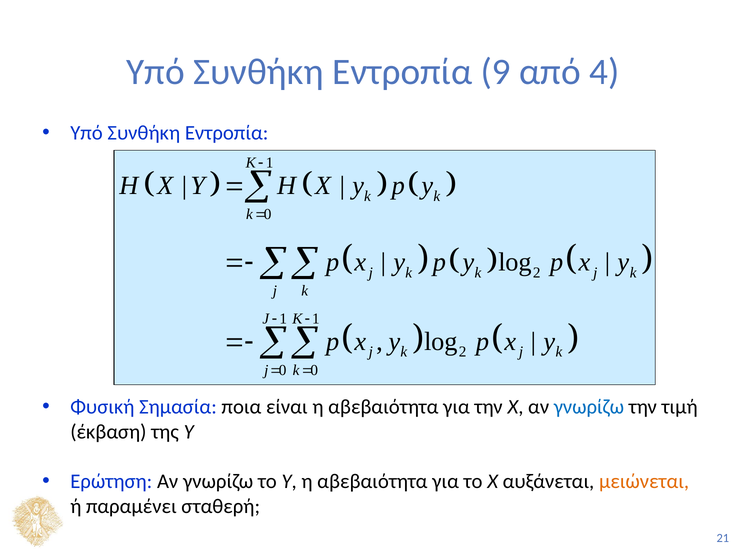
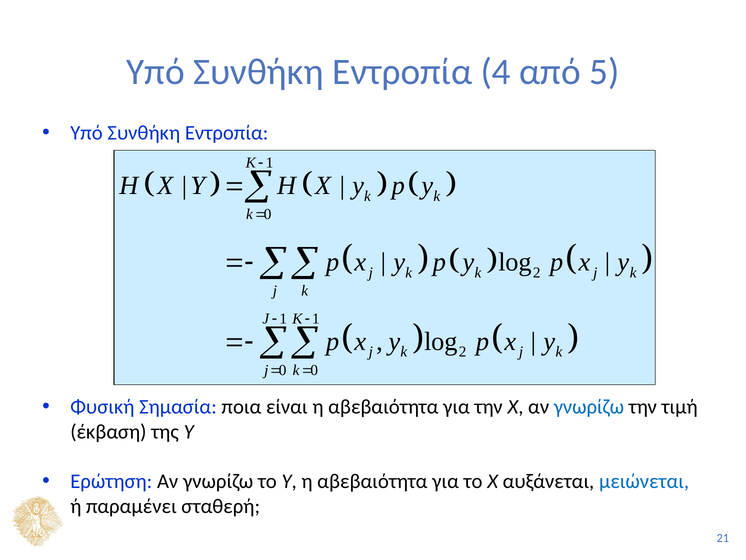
9: 9 -> 4
4: 4 -> 5
μειώνεται colour: orange -> blue
